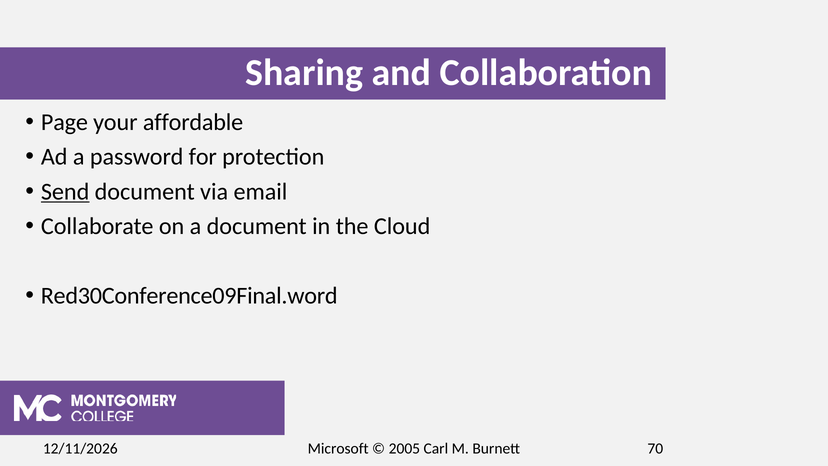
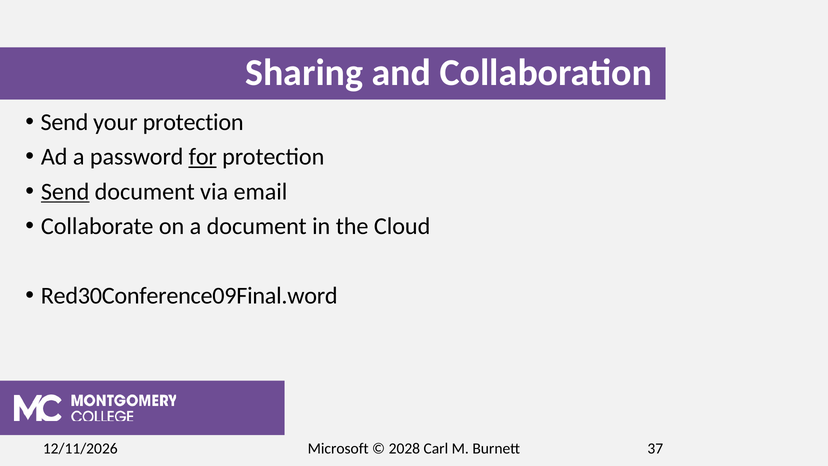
Page at (64, 122): Page -> Send
your affordable: affordable -> protection
for underline: none -> present
2005: 2005 -> 2028
70: 70 -> 37
